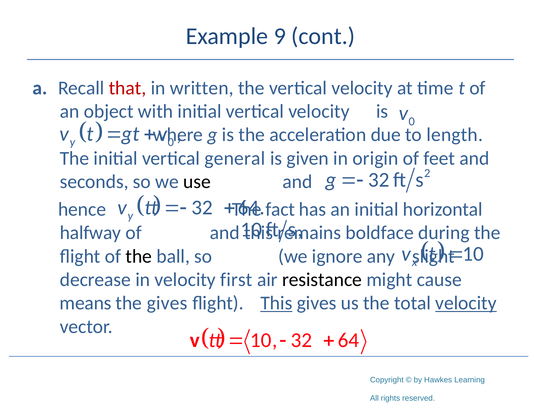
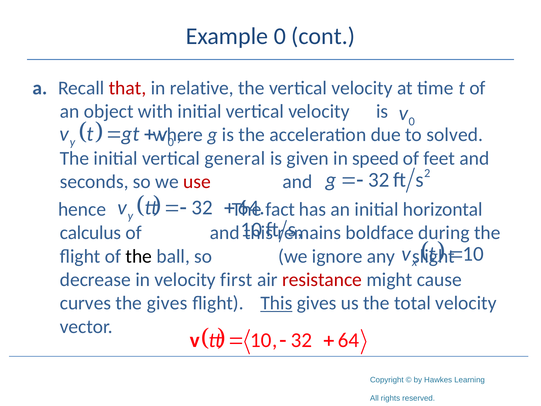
Example 9: 9 -> 0
written: written -> relative
length: length -> solved
origin: origin -> speed
use colour: black -> red
halfway: halfway -> calculus
resistance colour: black -> red
means: means -> curves
velocity at (466, 303) underline: present -> none
